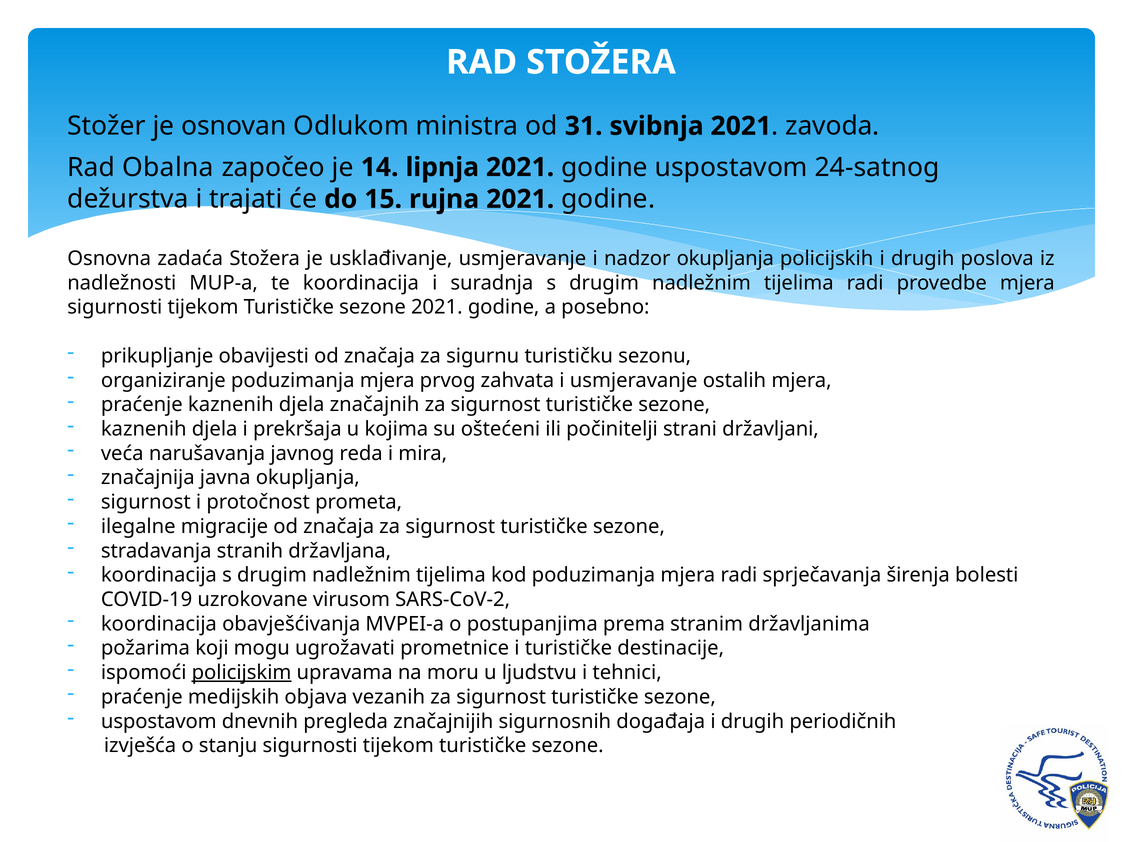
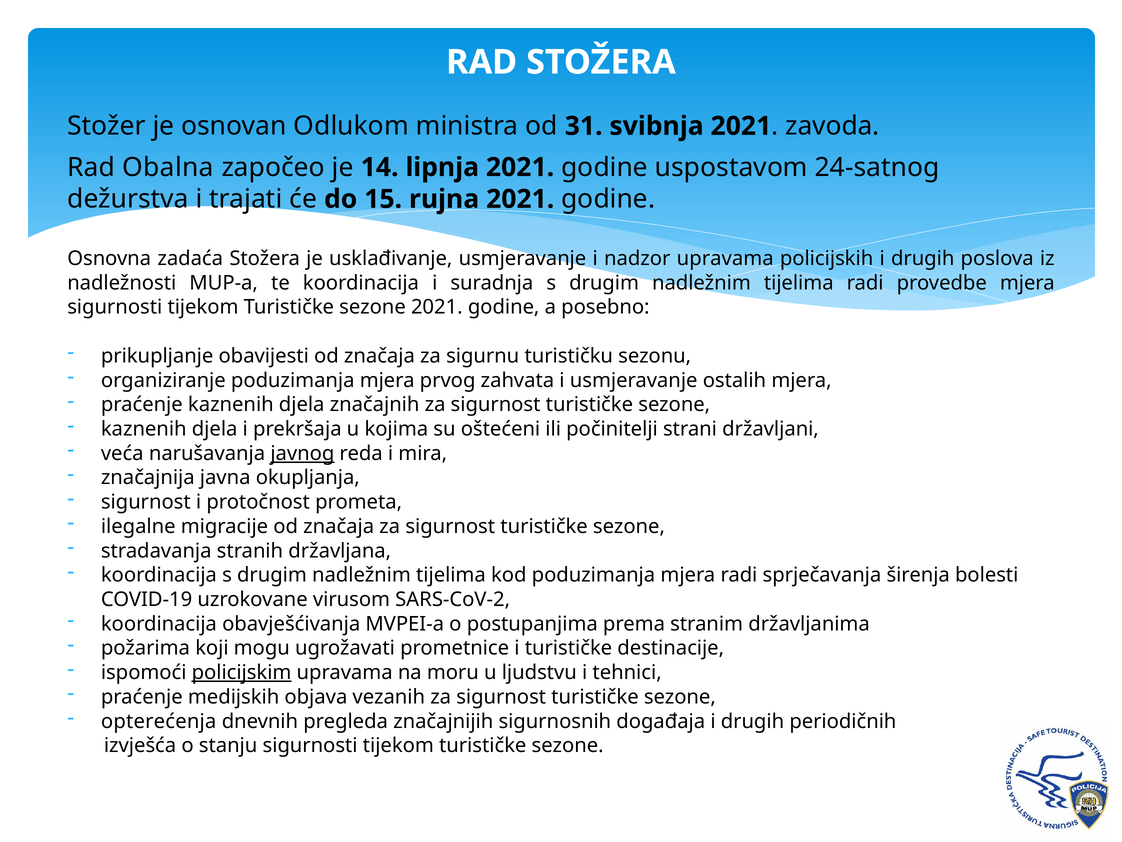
nadzor okupljanja: okupljanja -> upravama
javnog underline: none -> present
uspostavom at (159, 721): uspostavom -> opterećenja
